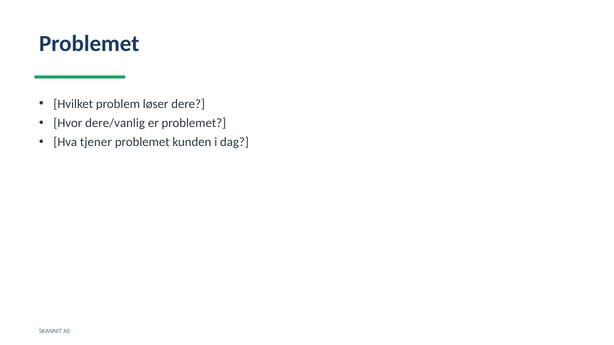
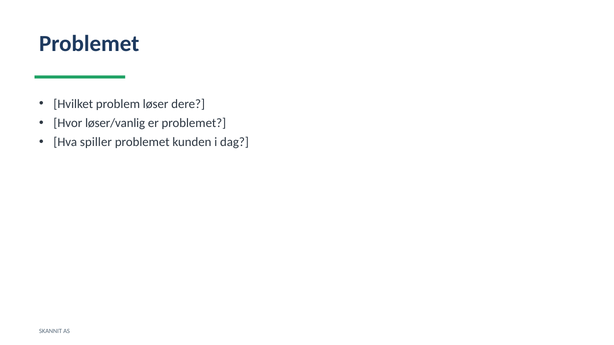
dere/vanlig: dere/vanlig -> løser/vanlig
tjener: tjener -> spiller
